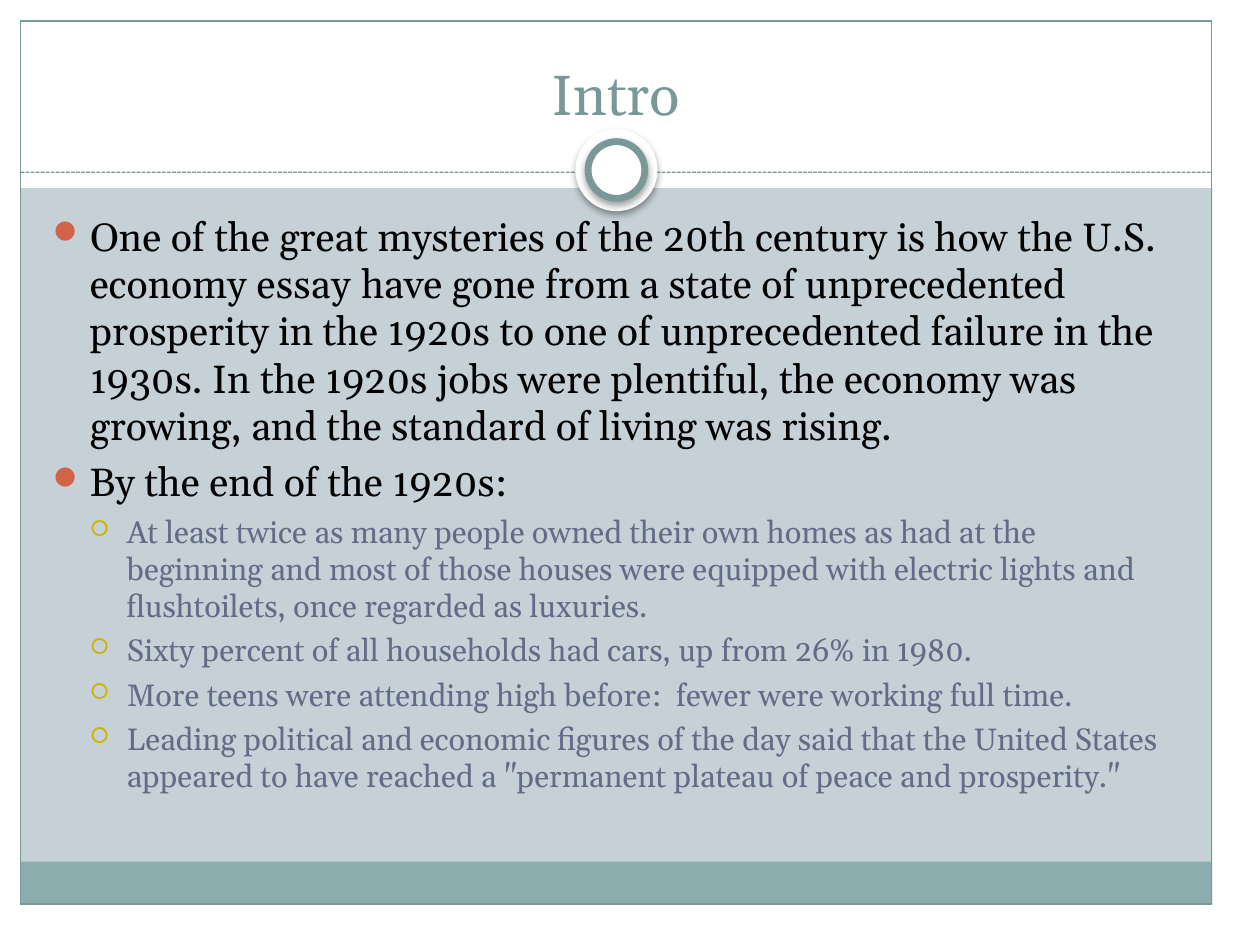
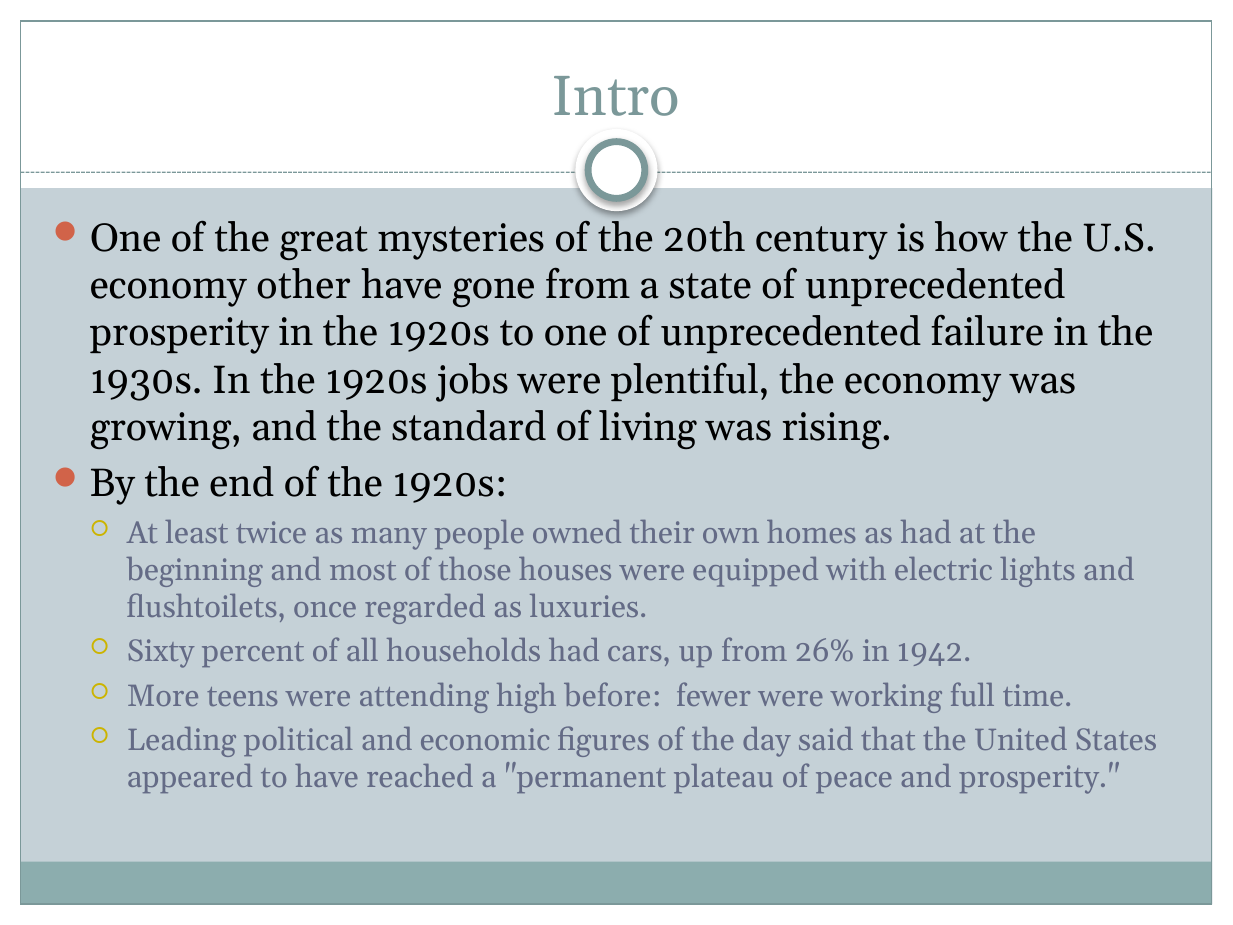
essay: essay -> other
1980: 1980 -> 1942
